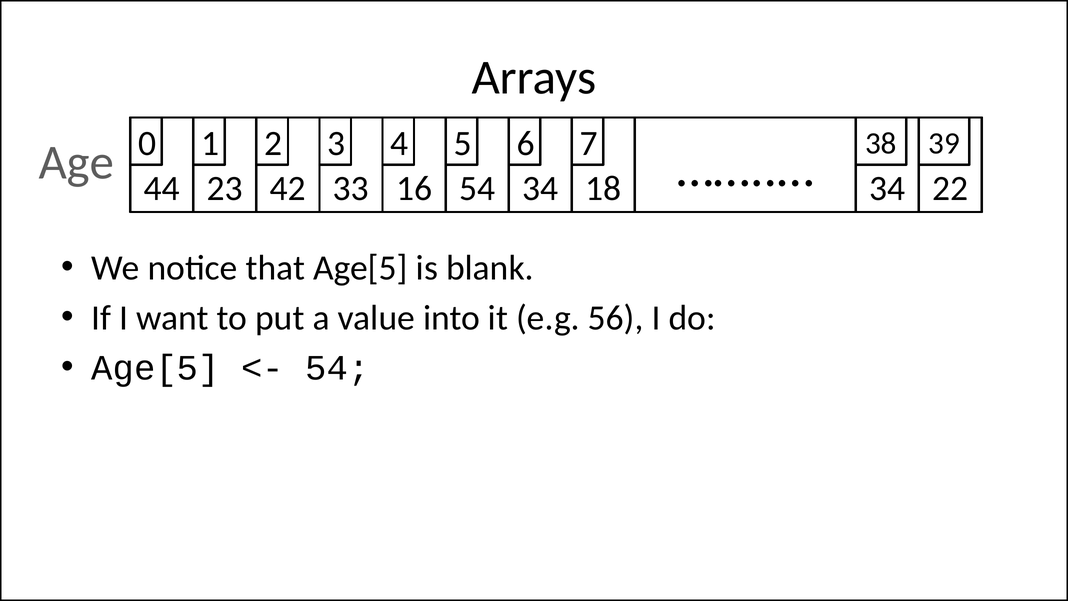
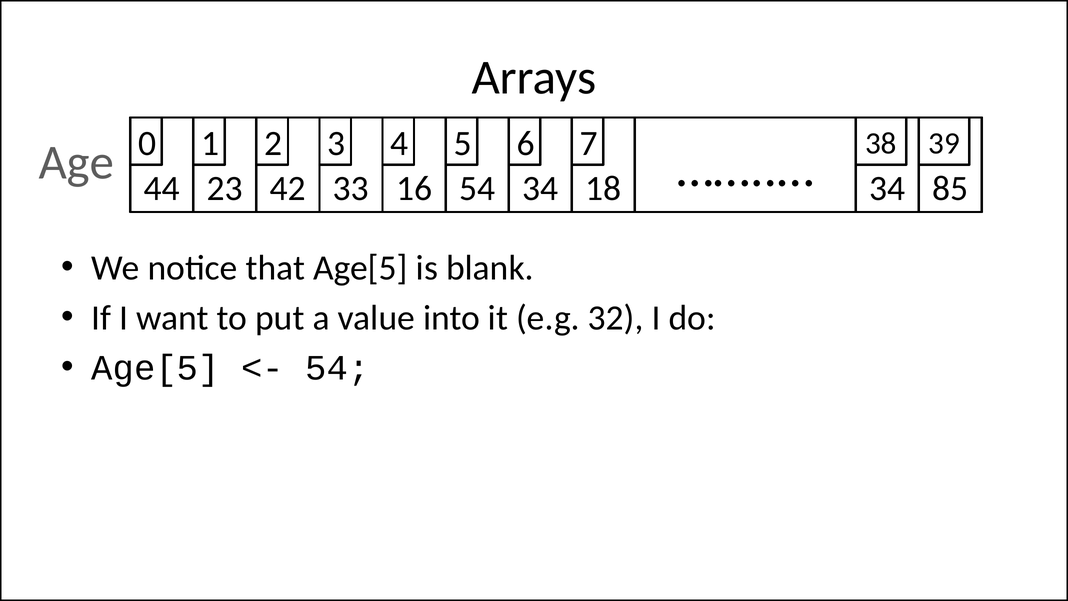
22: 22 -> 85
56: 56 -> 32
